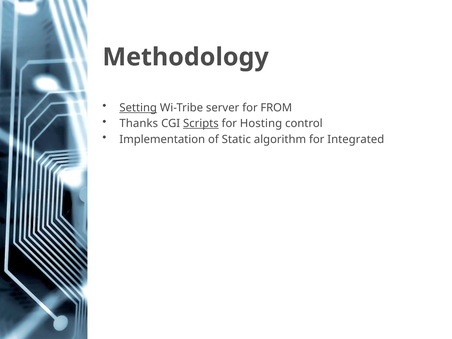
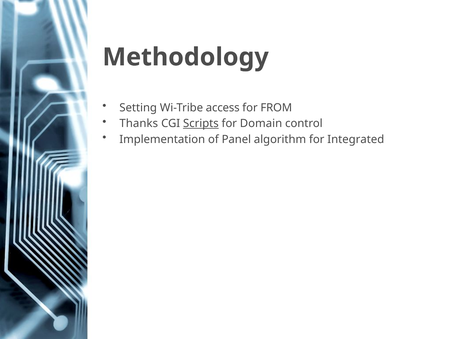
Setting underline: present -> none
server: server -> access
Hosting: Hosting -> Domain
Static: Static -> Panel
